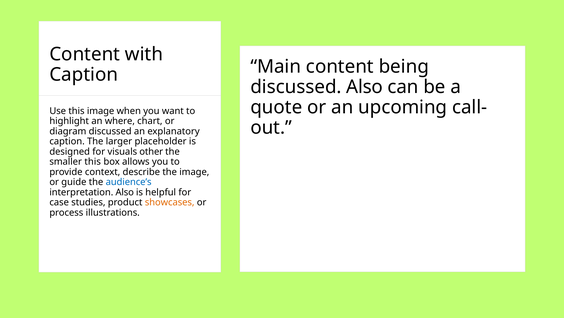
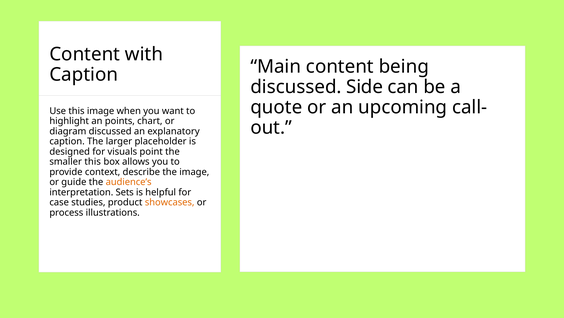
discussed Also: Also -> Side
where: where -> points
other: other -> point
audience’s colour: blue -> orange
interpretation Also: Also -> Sets
